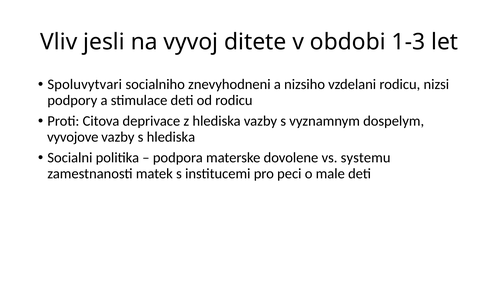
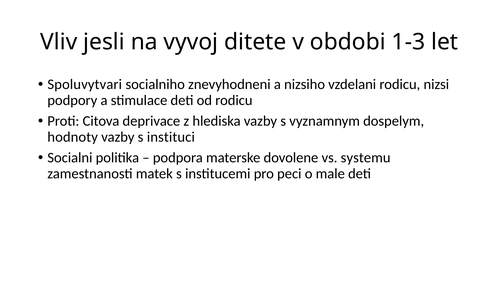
vyvojove: vyvojove -> hodnoty
s hlediska: hlediska -> instituci
